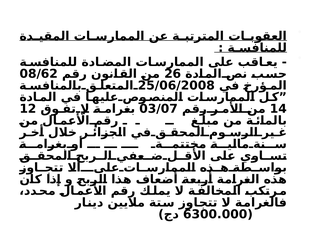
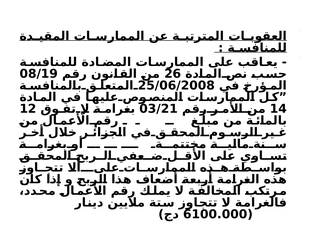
08/62: 08/62 -> 08/19
03/07: 03/07 -> 03/21
6300.000: 6300.000 -> 6100.000
